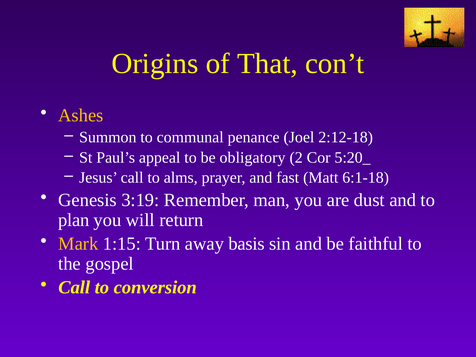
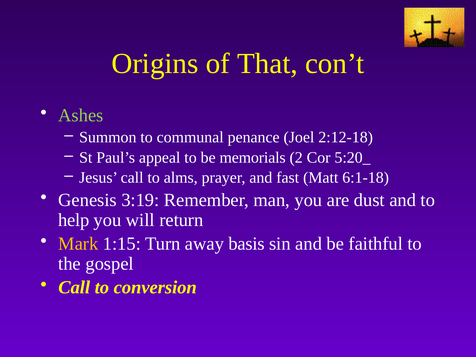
Ashes colour: yellow -> light green
obligatory: obligatory -> memorials
plan: plan -> help
